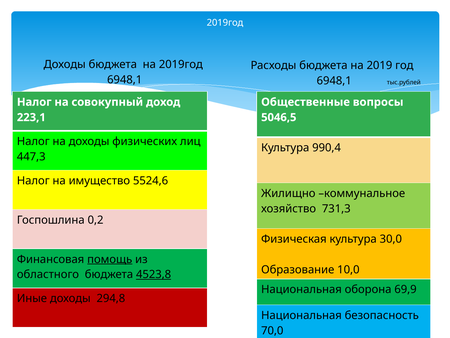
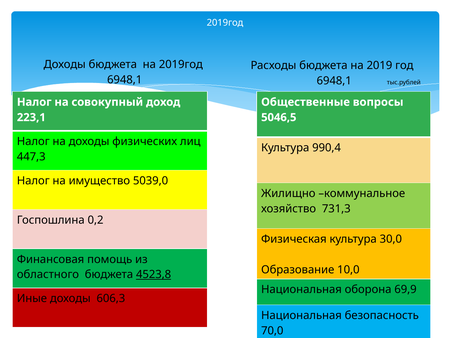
5524,6: 5524,6 -> 5039,0
помощь underline: present -> none
294,8: 294,8 -> 606,3
